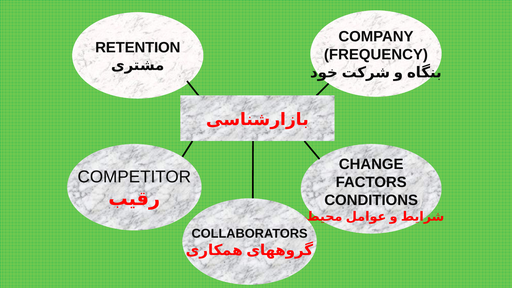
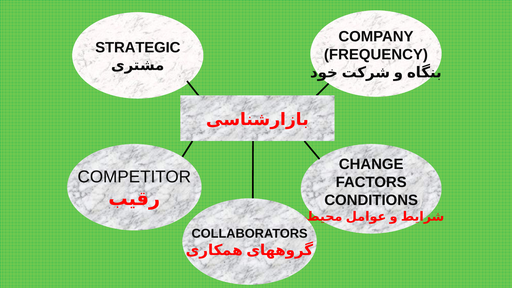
RETENTION: RETENTION -> STRATEGIC
